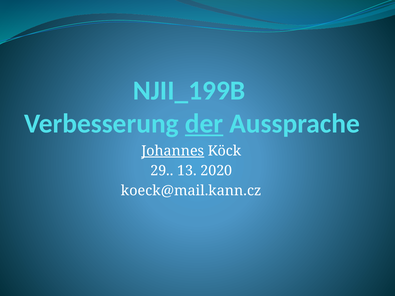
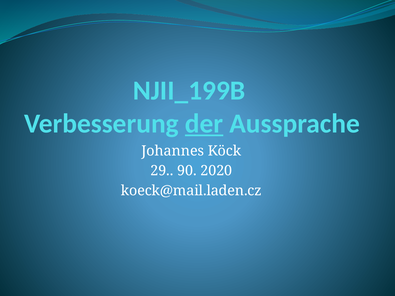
Johannes underline: present -> none
13: 13 -> 90
koeck@mail.kann.cz: koeck@mail.kann.cz -> koeck@mail.laden.cz
